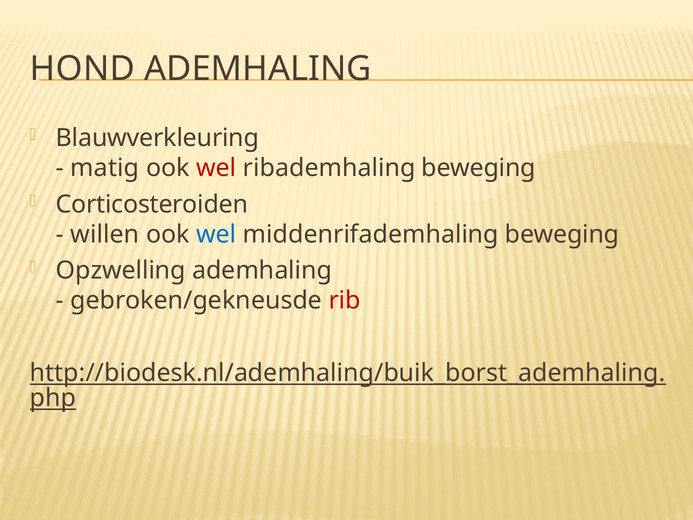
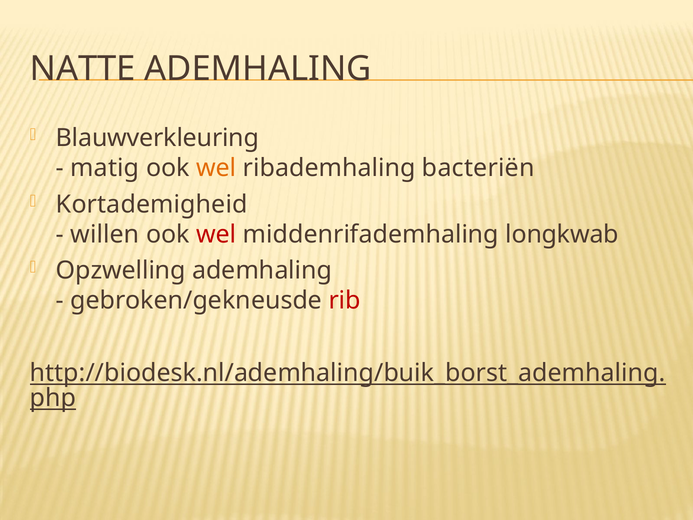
HOND: HOND -> NATTE
wel at (216, 168) colour: red -> orange
ribademhaling beweging: beweging -> bacteriën
Corticosteroiden: Corticosteroiden -> Kortademigheid
wel at (216, 234) colour: blue -> red
middenrifademhaling beweging: beweging -> longkwab
